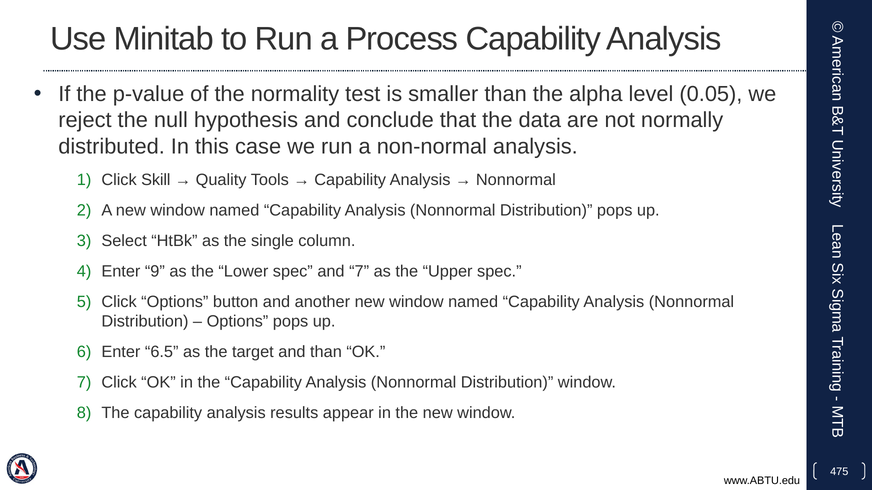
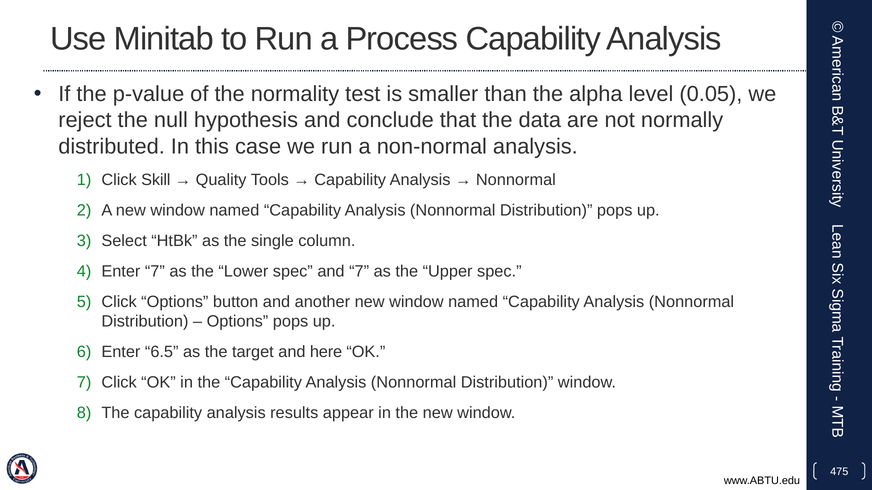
Enter 9: 9 -> 7
and than: than -> here
